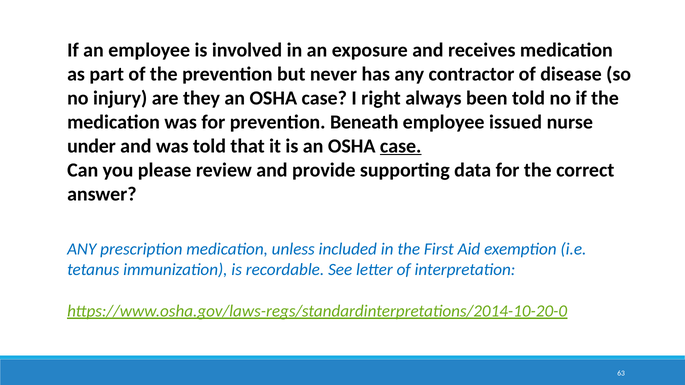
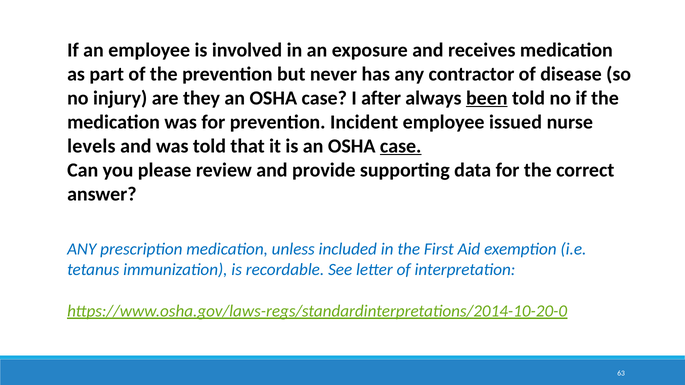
right: right -> after
been underline: none -> present
Beneath: Beneath -> Incident
under: under -> levels
